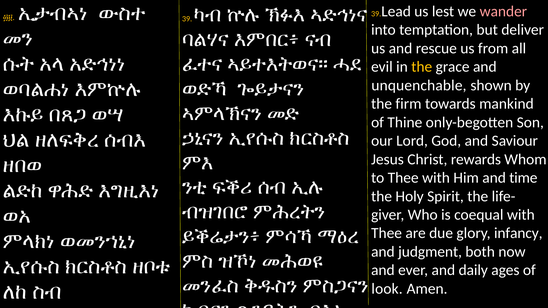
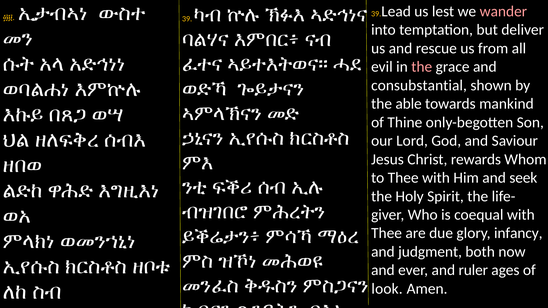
the at (422, 67) colour: yellow -> pink
unquenchable: unquenchable -> consubstantial
firm: firm -> able
time: time -> seek
daily: daily -> ruler
